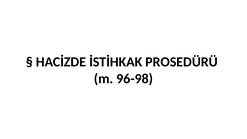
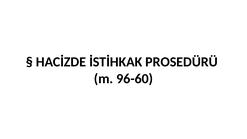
96-98: 96-98 -> 96-60
